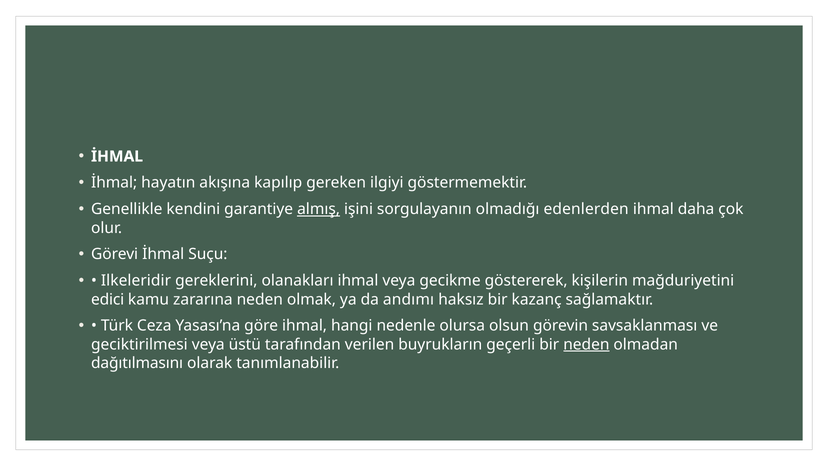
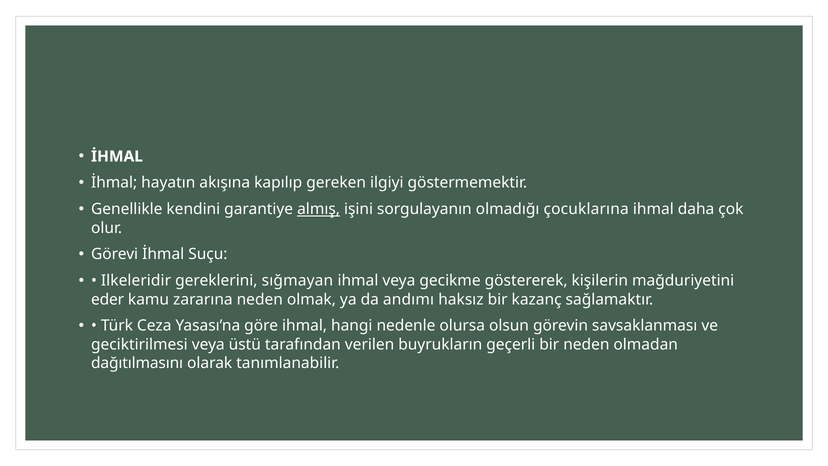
edenlerden: edenlerden -> çocuklarına
olanakları: olanakları -> sığmayan
edici: edici -> eder
neden at (586, 344) underline: present -> none
